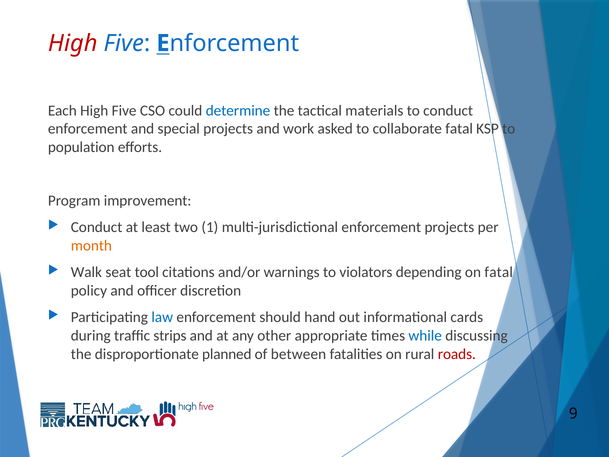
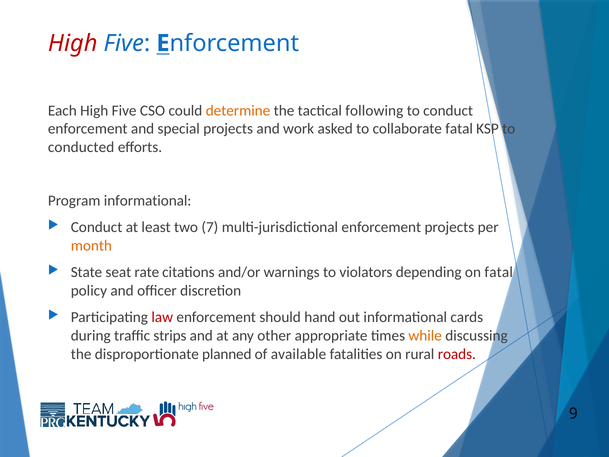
determine colour: blue -> orange
materials: materials -> following
population: population -> conducted
Program improvement: improvement -> informational
1: 1 -> 7
Walk: Walk -> State
tool: tool -> rate
law colour: blue -> red
while colour: blue -> orange
between: between -> available
